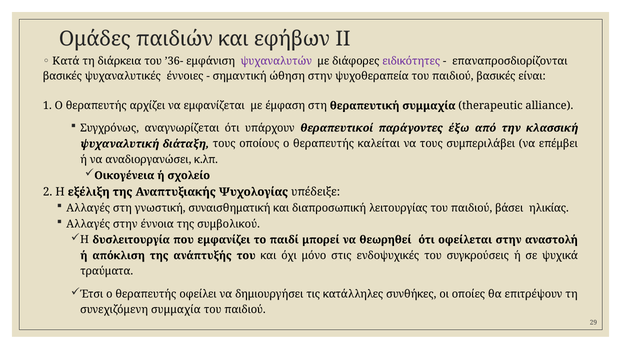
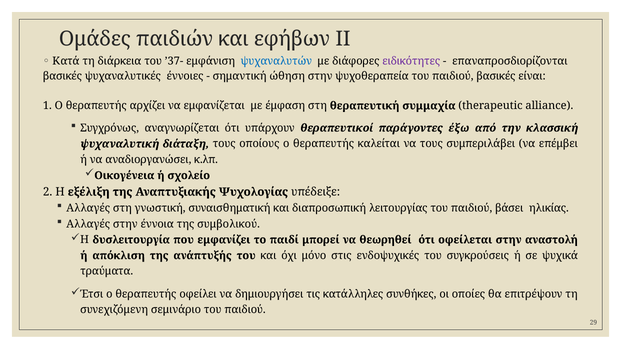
’36-: ’36- -> ’37-
ψυχαναλυτών colour: purple -> blue
συνεχιζόμενη συμμαχία: συμμαχία -> σεμινάριο
